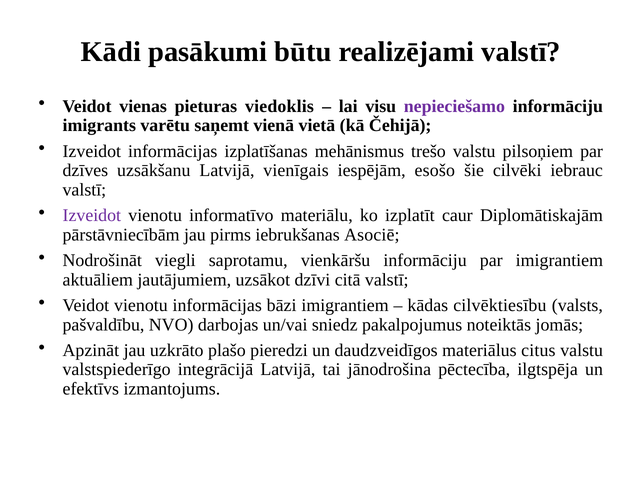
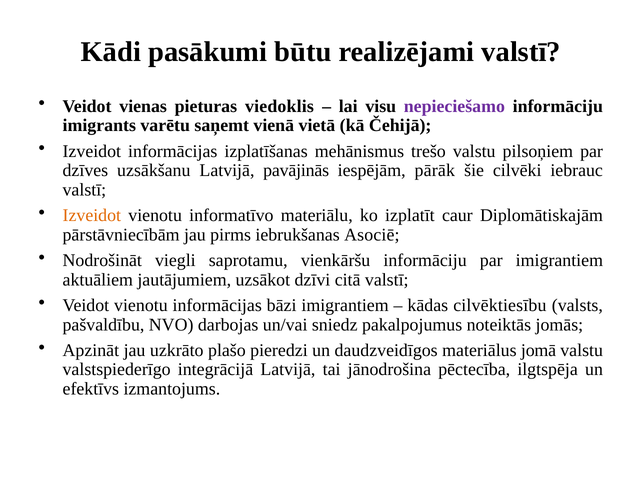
vienīgais: vienīgais -> pavājinās
esošo: esošo -> pārāk
Izveidot at (92, 215) colour: purple -> orange
citus: citus -> jomā
